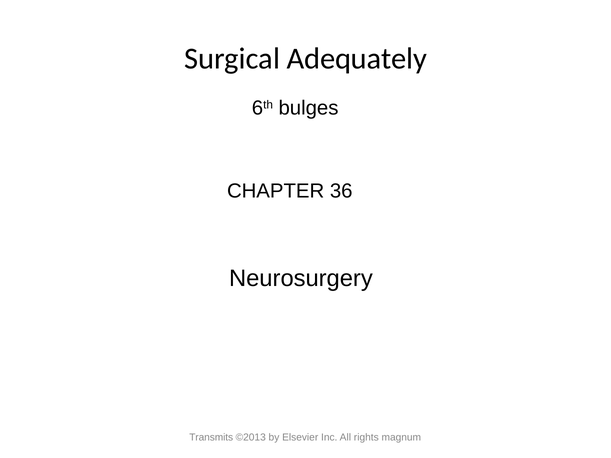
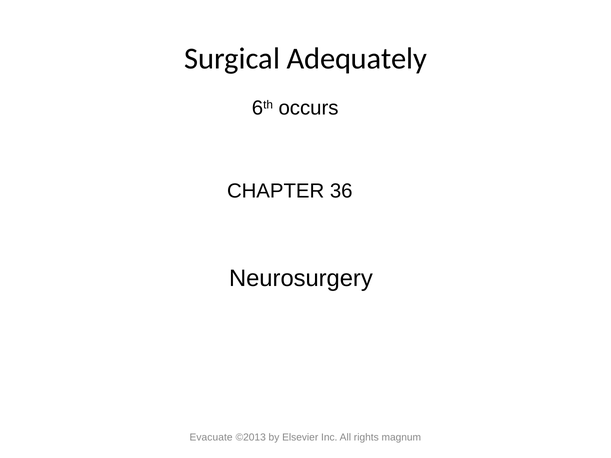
bulges: bulges -> occurs
Transmits: Transmits -> Evacuate
